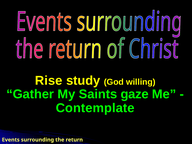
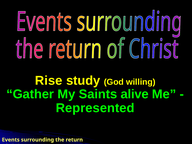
gaze: gaze -> alive
Contemplate: Contemplate -> Represented
